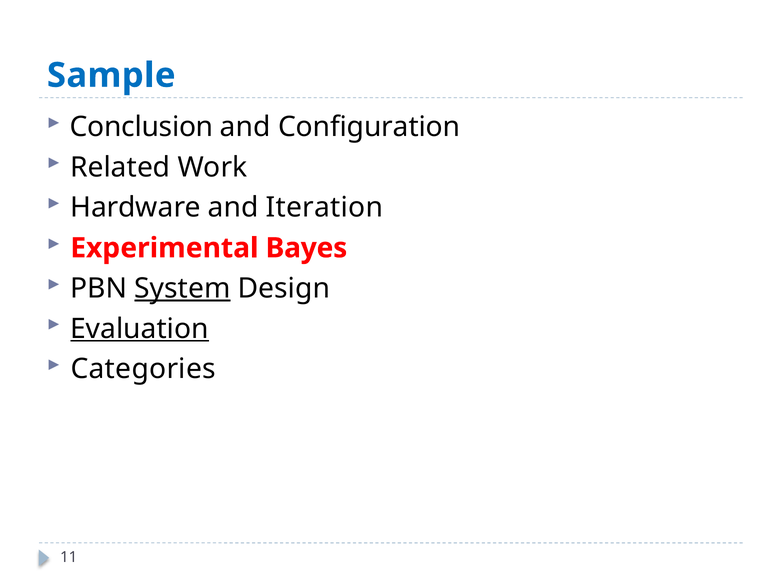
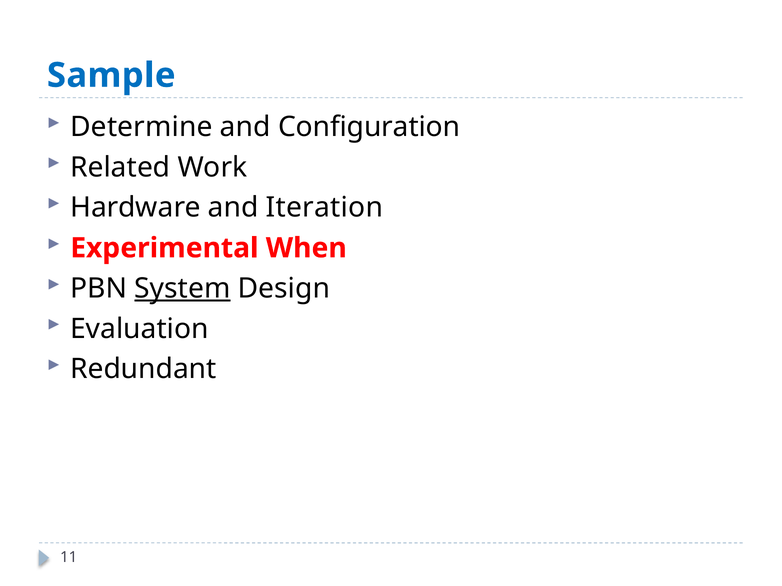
Conclusion: Conclusion -> Determine
Bayes: Bayes -> When
Evaluation underline: present -> none
Categories: Categories -> Redundant
